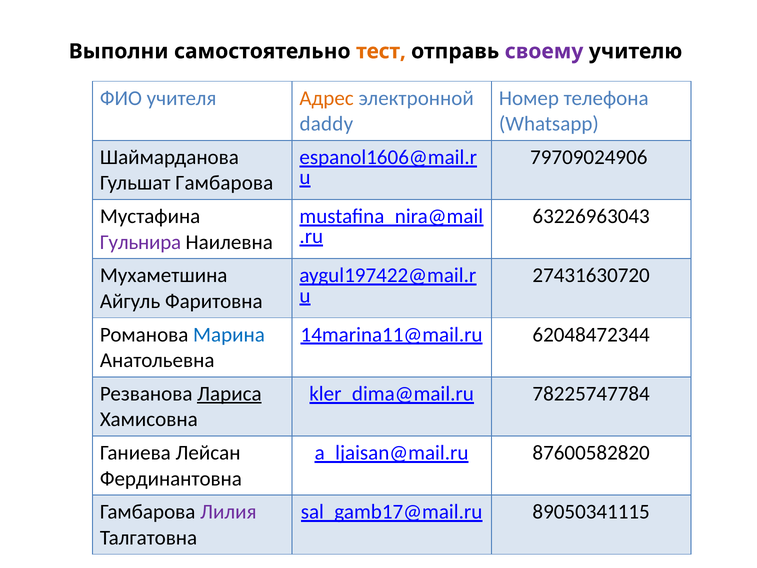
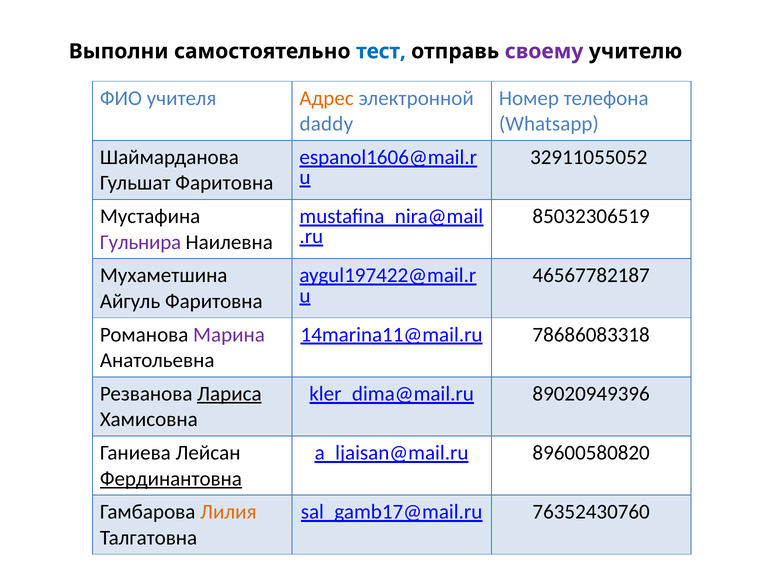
тест colour: orange -> blue
79709024906: 79709024906 -> 32911055052
Гульшат Гамбарова: Гамбарова -> Фаритовна
63226963043: 63226963043 -> 85032306519
27431630720: 27431630720 -> 46567782187
Марина colour: blue -> purple
62048472344: 62048472344 -> 78686083318
78225747784: 78225747784 -> 89020949396
87600582820: 87600582820 -> 89600580820
Фердинантовна underline: none -> present
Лилия colour: purple -> orange
89050341115: 89050341115 -> 76352430760
